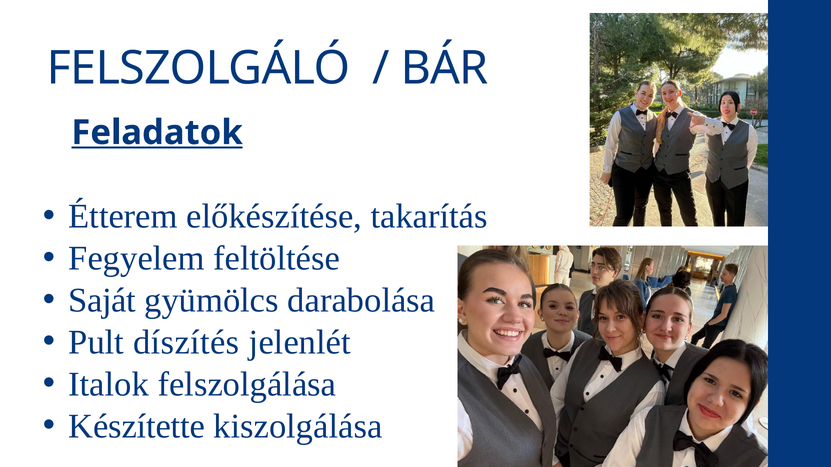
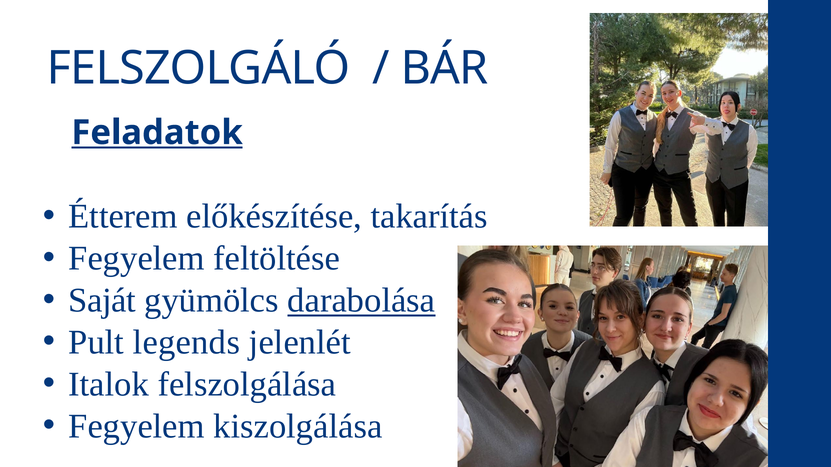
darabolása underline: none -> present
díszítés: díszítés -> legends
Készítette at (137, 427): Készítette -> Fegyelem
